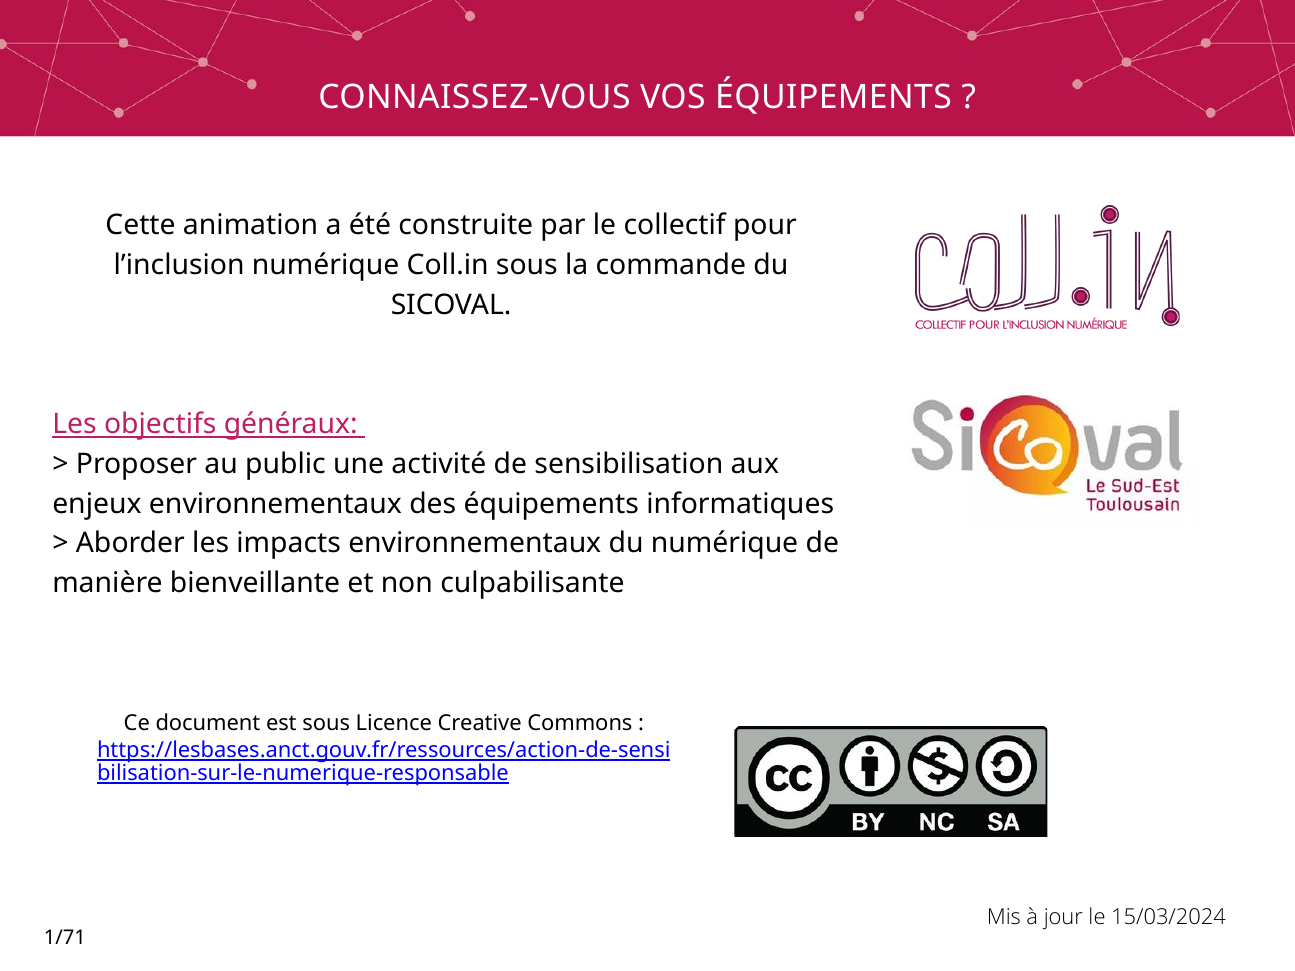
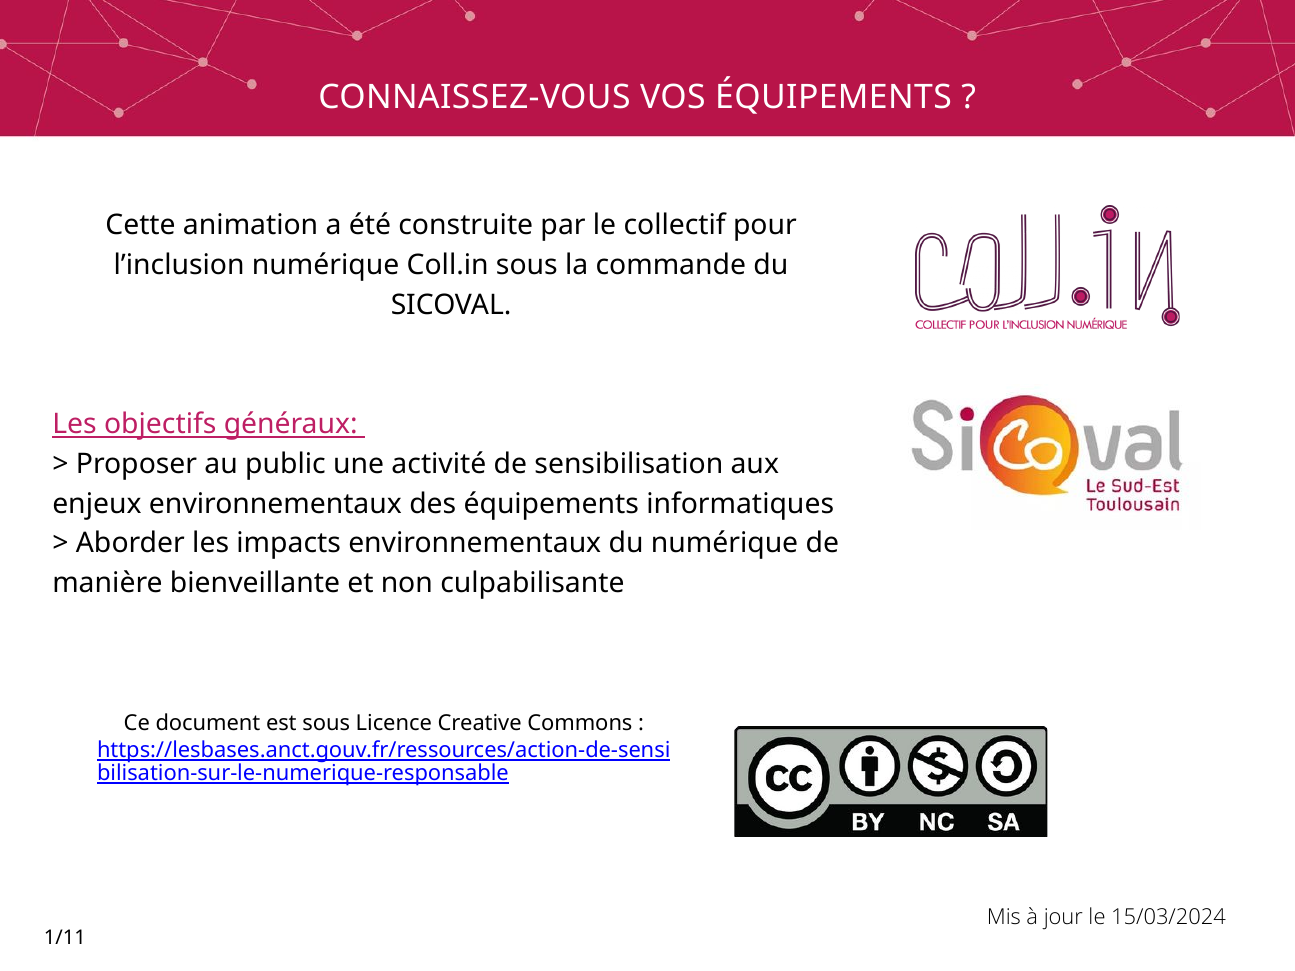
1/71: 1/71 -> 1/11
